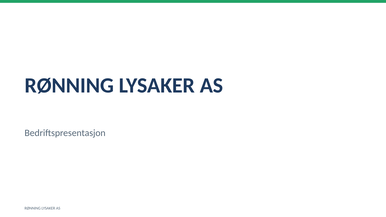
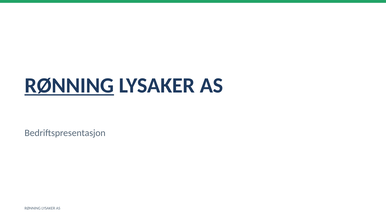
RØNNING at (69, 86) underline: none -> present
